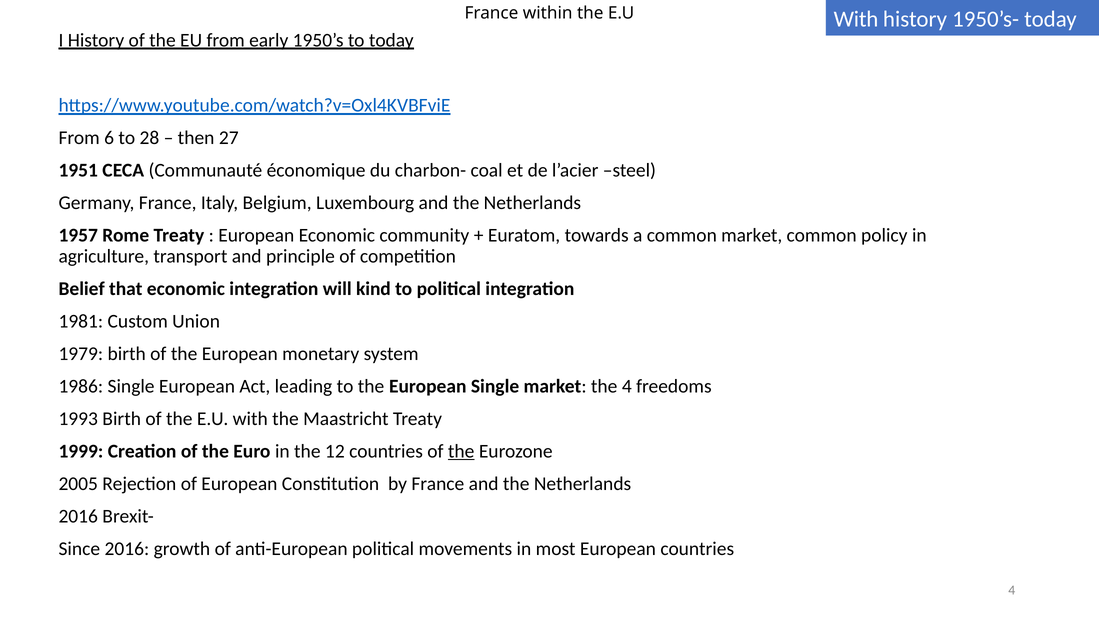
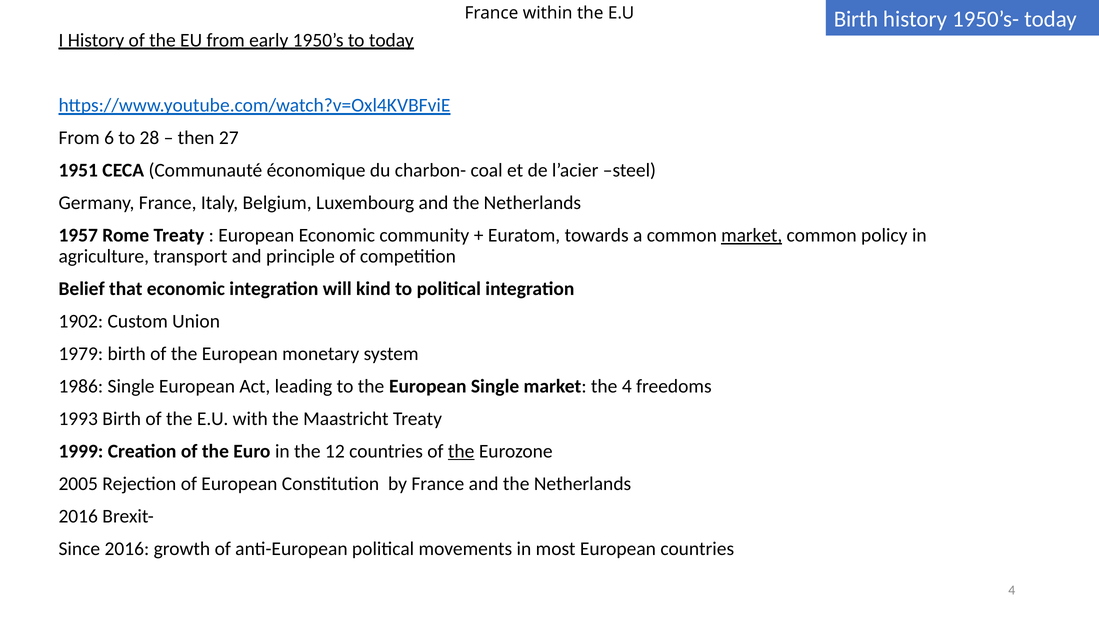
With at (856, 19): With -> Birth
market at (752, 235) underline: none -> present
1981: 1981 -> 1902
